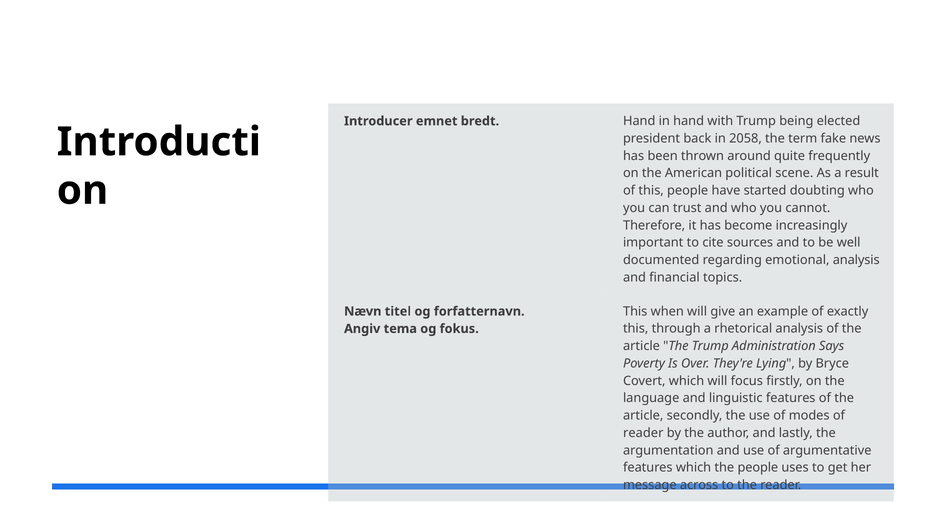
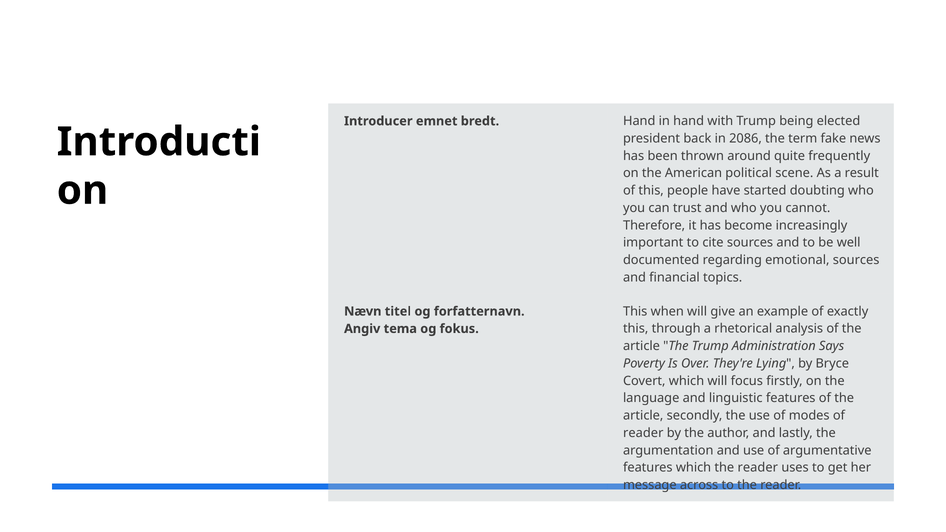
2058: 2058 -> 2086
emotional analysis: analysis -> sources
which the people: people -> reader
